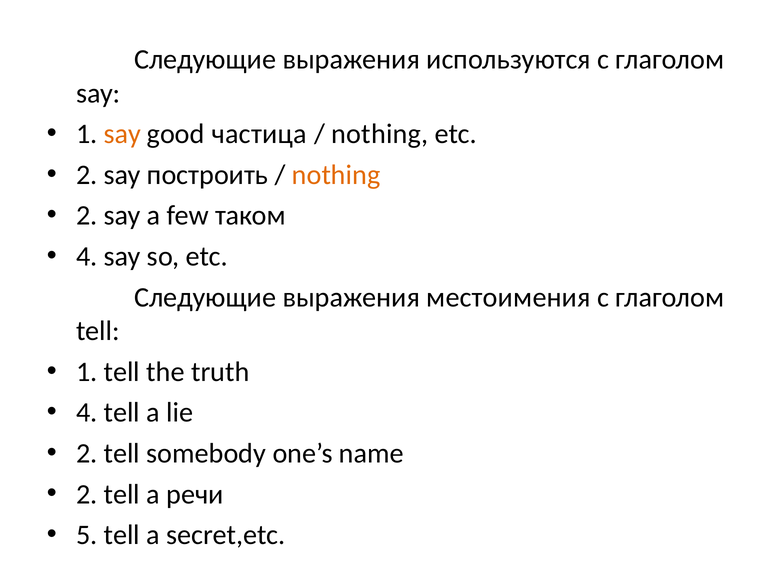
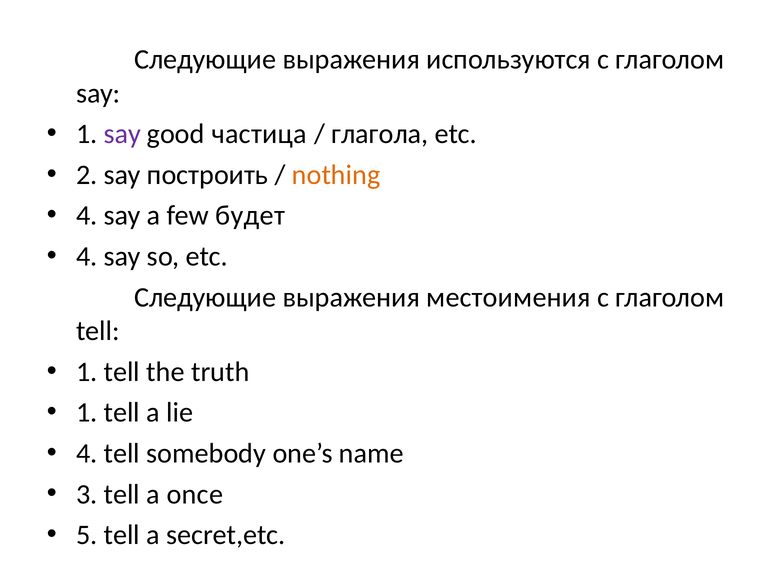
say at (122, 134) colour: orange -> purple
nothing at (380, 134): nothing -> глагола
2 at (87, 216): 2 -> 4
таком: таком -> будет
4 at (87, 412): 4 -> 1
2 at (87, 453): 2 -> 4
2 at (87, 494): 2 -> 3
речи: речи -> once
